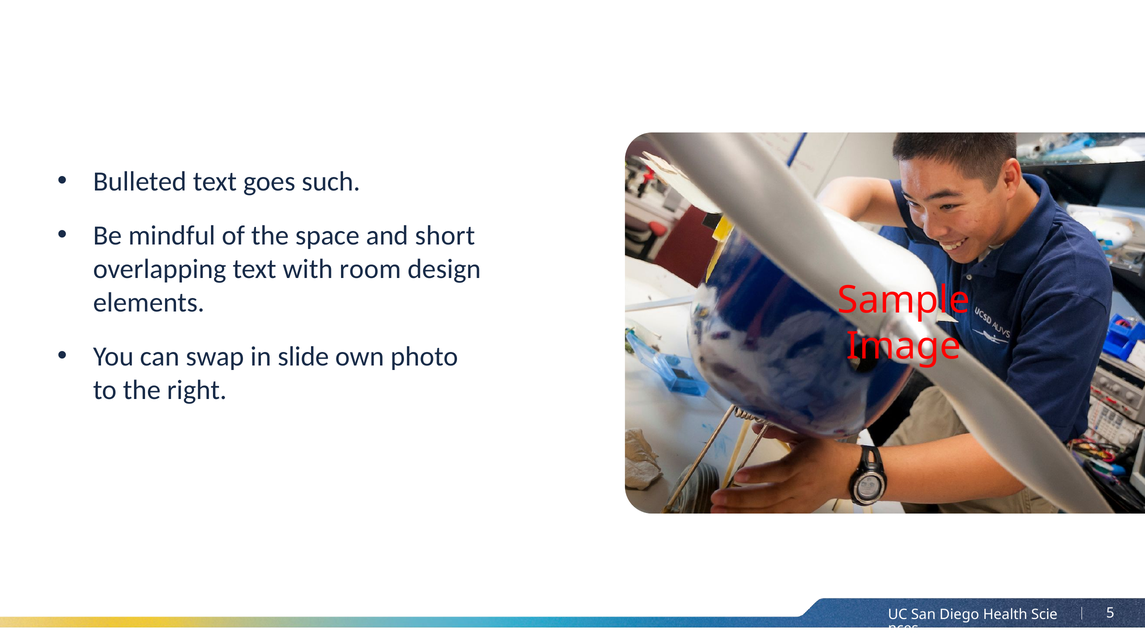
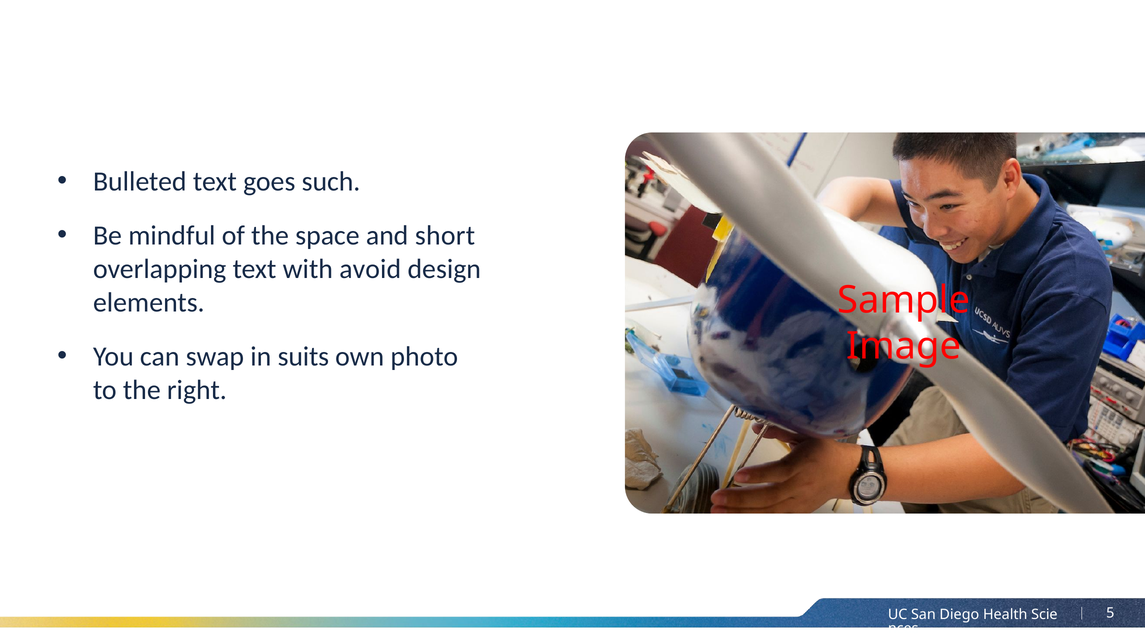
room: room -> avoid
slide: slide -> suits
